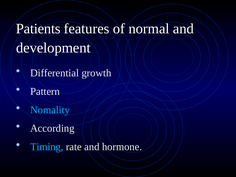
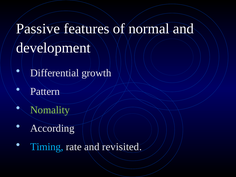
Patients: Patients -> Passive
Nomality colour: light blue -> light green
hormone: hormone -> revisited
